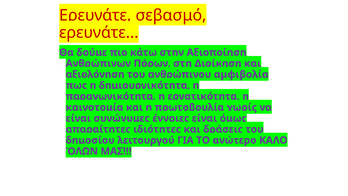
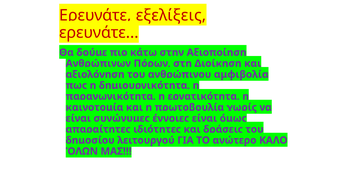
σεβασμό: σεβασμό -> εξελίξεις
